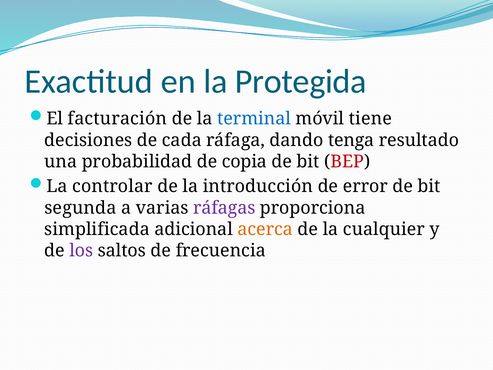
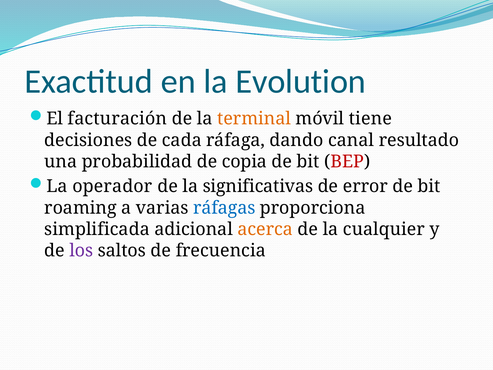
Protegida: Protegida -> Evolution
terminal colour: blue -> orange
tenga: tenga -> canal
controlar: controlar -> operador
introducción: introducción -> significativas
segunda: segunda -> roaming
ráfagas colour: purple -> blue
